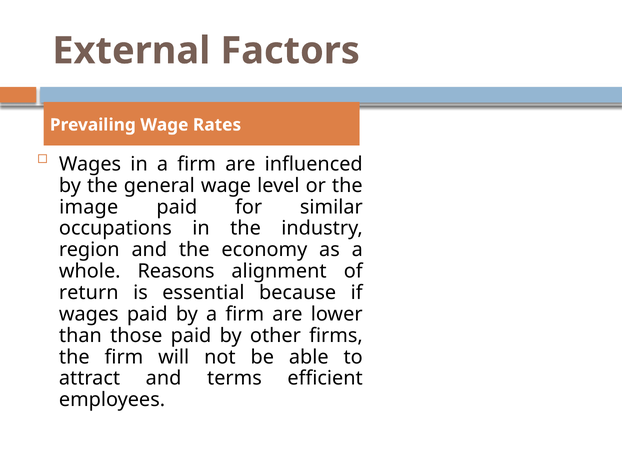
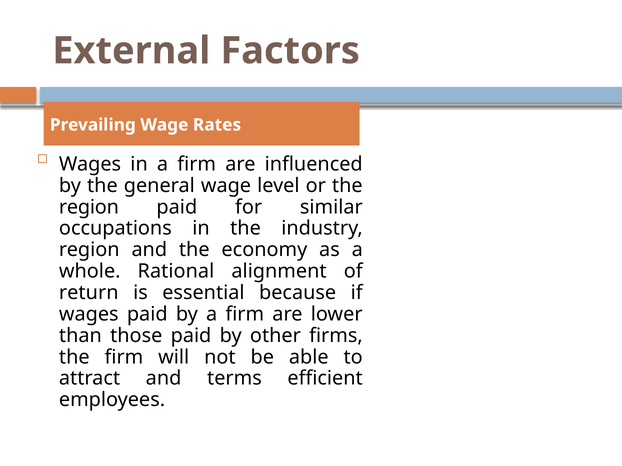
image at (89, 207): image -> region
Reasons: Reasons -> Rational
